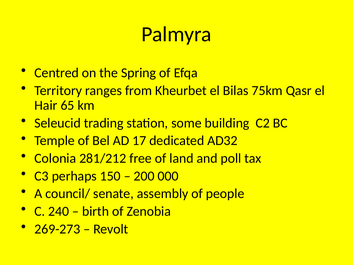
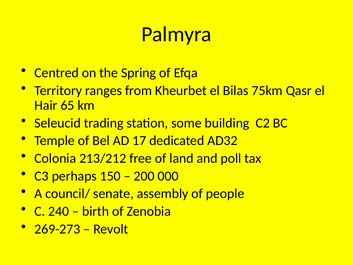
281/212: 281/212 -> 213/212
